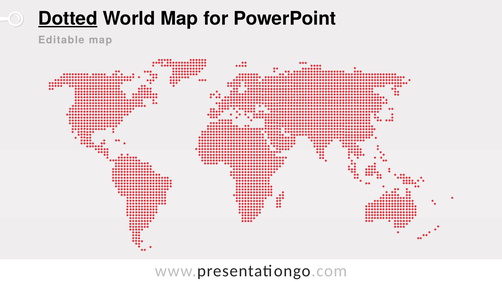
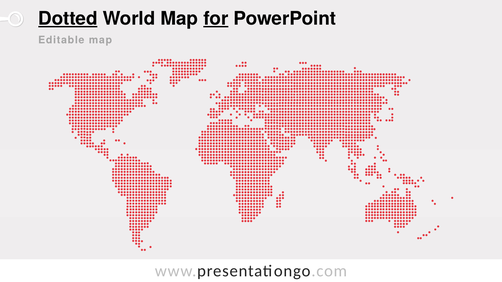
for underline: none -> present
